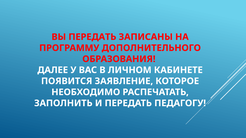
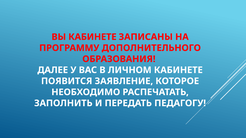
ВЫ ПЕРЕДАТЬ: ПЕРЕДАТЬ -> КАБИНЕТЕ
